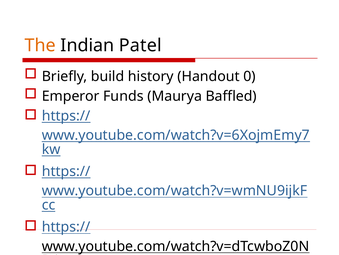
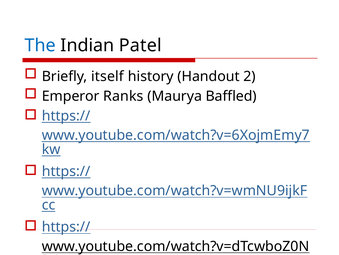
The colour: orange -> blue
build: build -> itself
0: 0 -> 2
Funds: Funds -> Ranks
